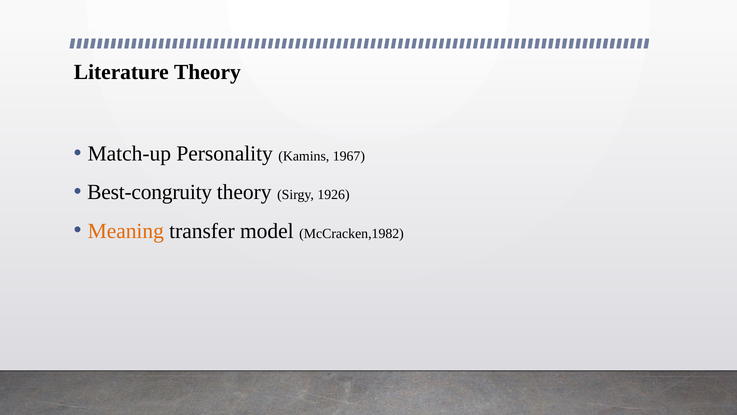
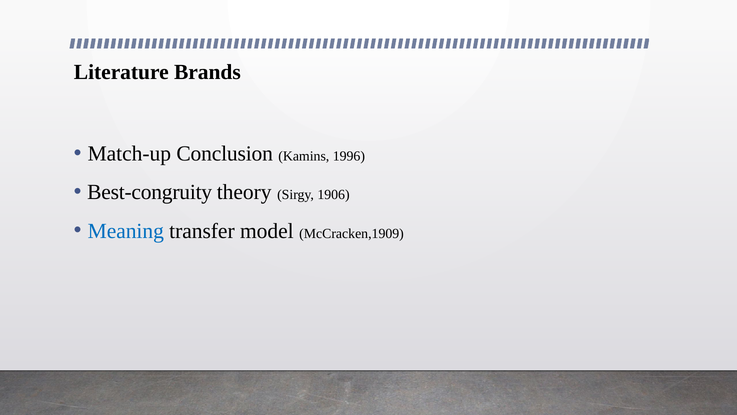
Literature Theory: Theory -> Brands
Personality: Personality -> Conclusion
1967: 1967 -> 1996
1926: 1926 -> 1906
Meaning colour: orange -> blue
McCracken,1982: McCracken,1982 -> McCracken,1909
